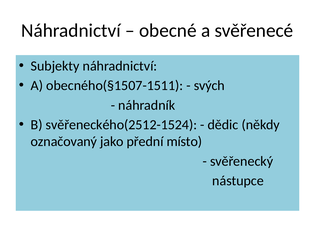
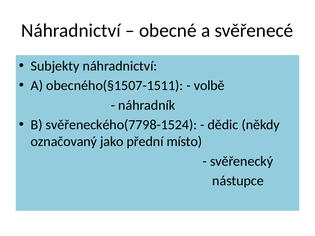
svých: svých -> volbě
svěřeneckého(2512-1524: svěřeneckého(2512-1524 -> svěřeneckého(7798-1524
